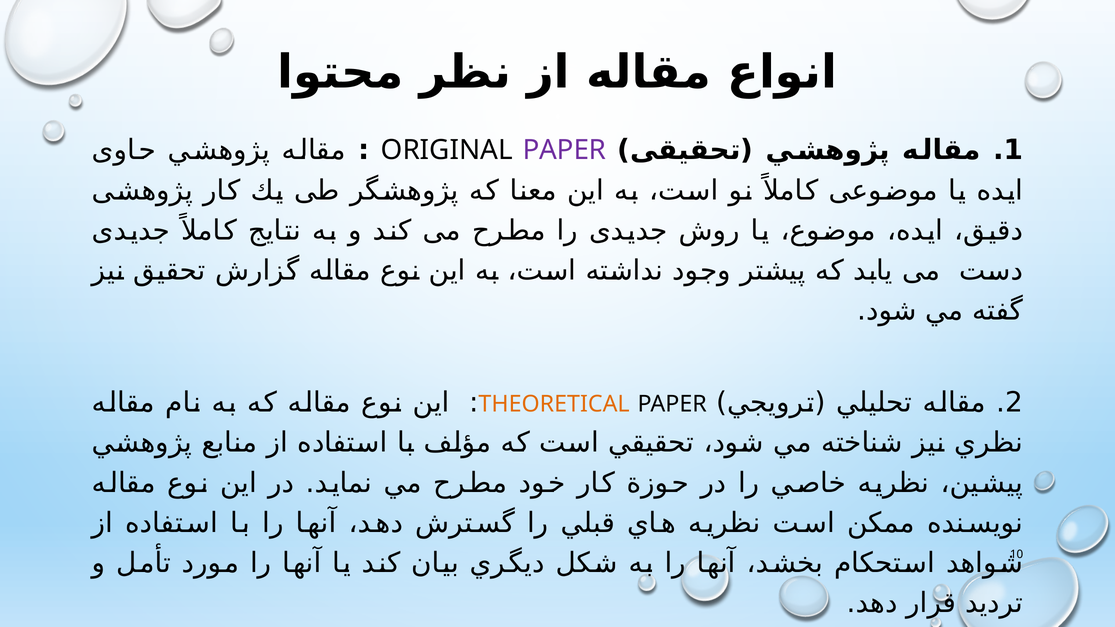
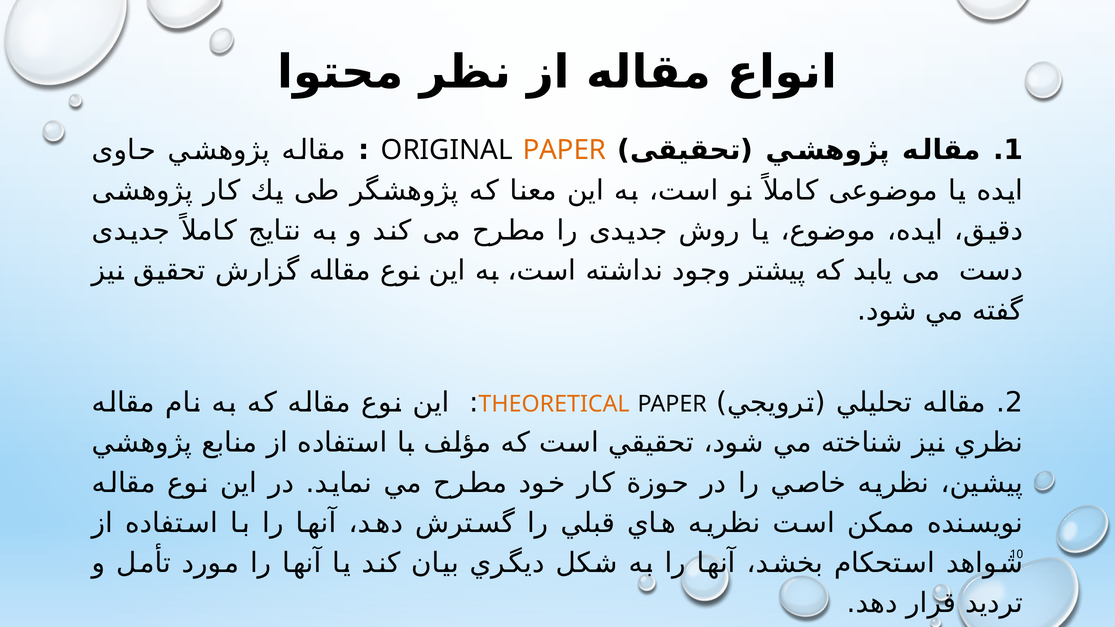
PAPER at (564, 150) colour: purple -> orange
